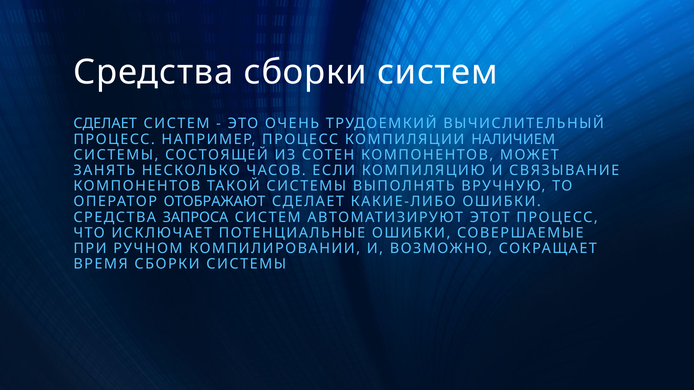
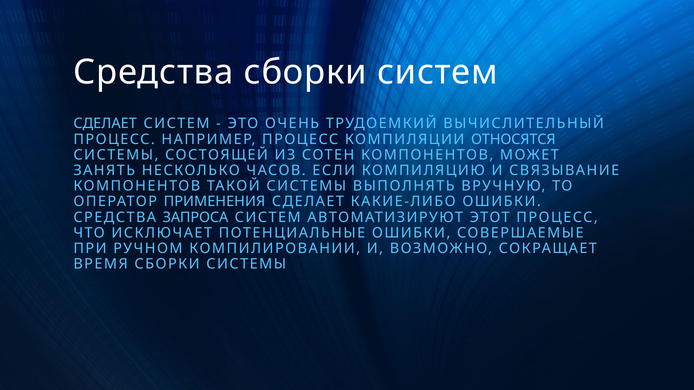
НАЛИЧИЕМ: НАЛИЧИЕМ -> ОТНОСЯТСЯ
ОТОБРАЖАЮТ: ОТОБРАЖАЮТ -> ПРИМЕНЕНИЯ
